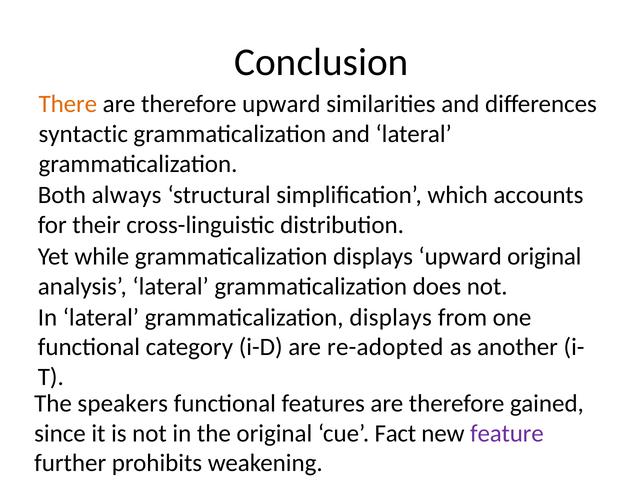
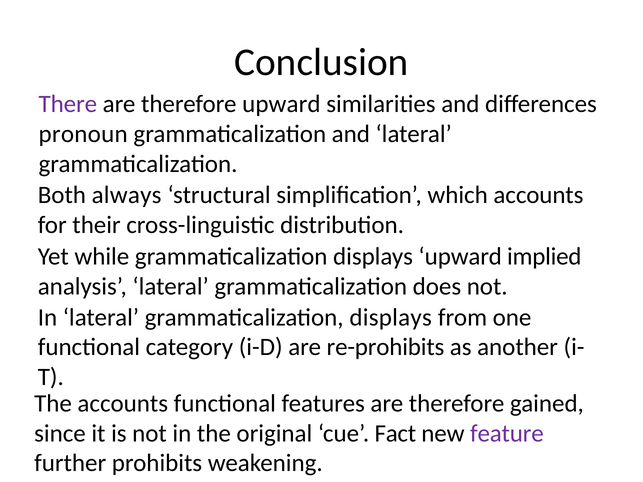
There colour: orange -> purple
syntactic: syntactic -> pronoun
upward original: original -> implied
re-adopted: re-adopted -> re-prohibits
The speakers: speakers -> accounts
